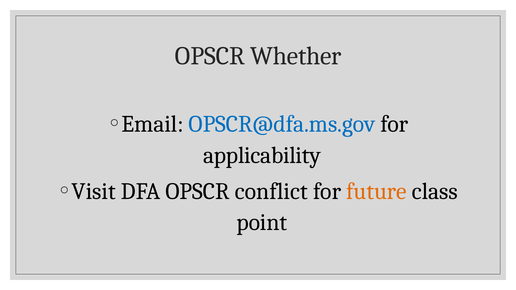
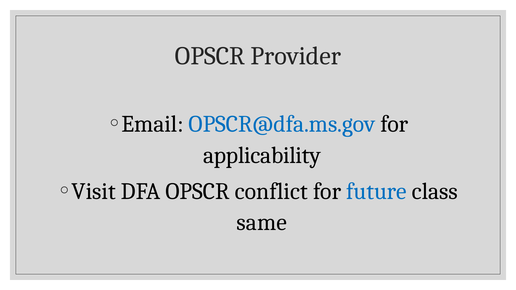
Whether: Whether -> Provider
future colour: orange -> blue
point: point -> same
